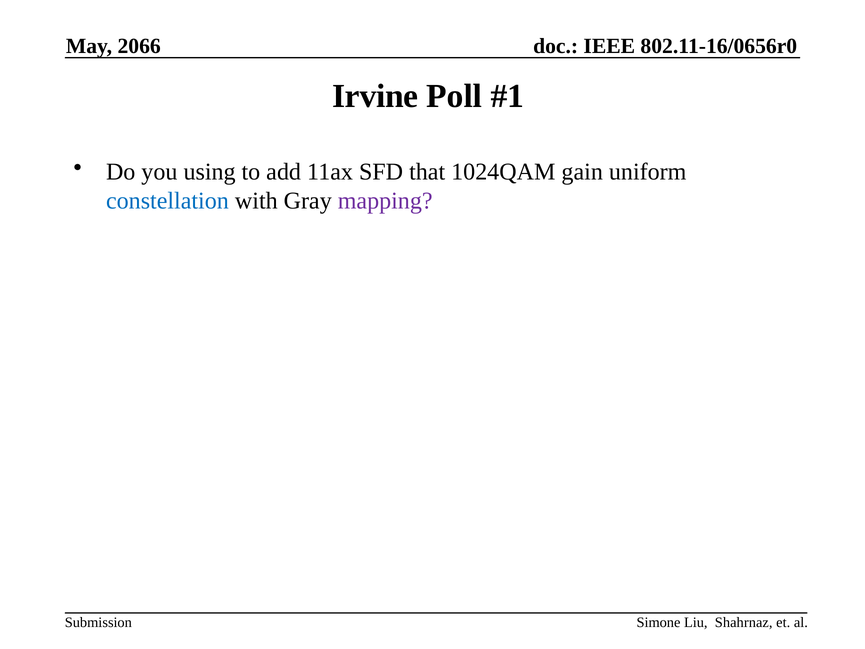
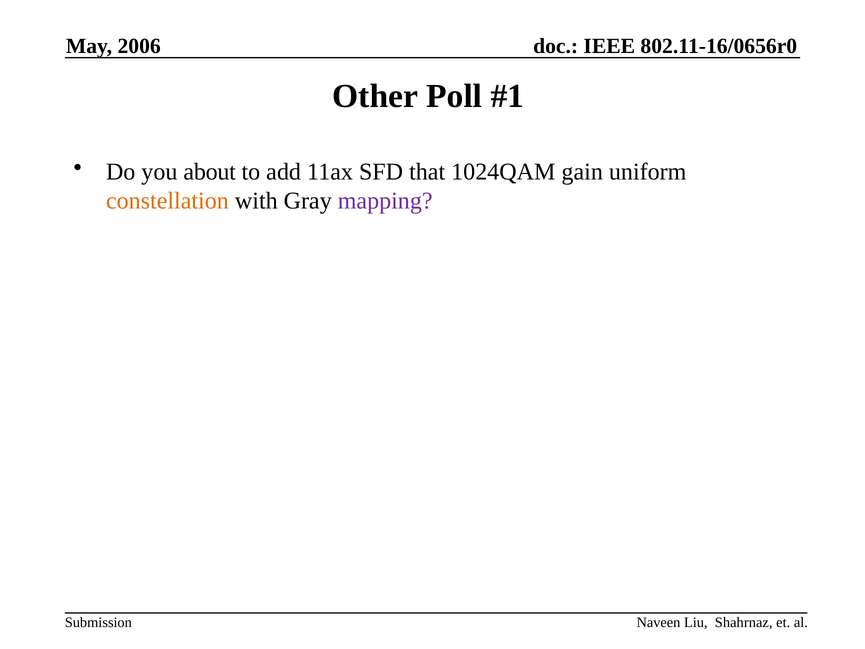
2066: 2066 -> 2006
Irvine: Irvine -> Other
using: using -> about
constellation colour: blue -> orange
Simone: Simone -> Naveen
